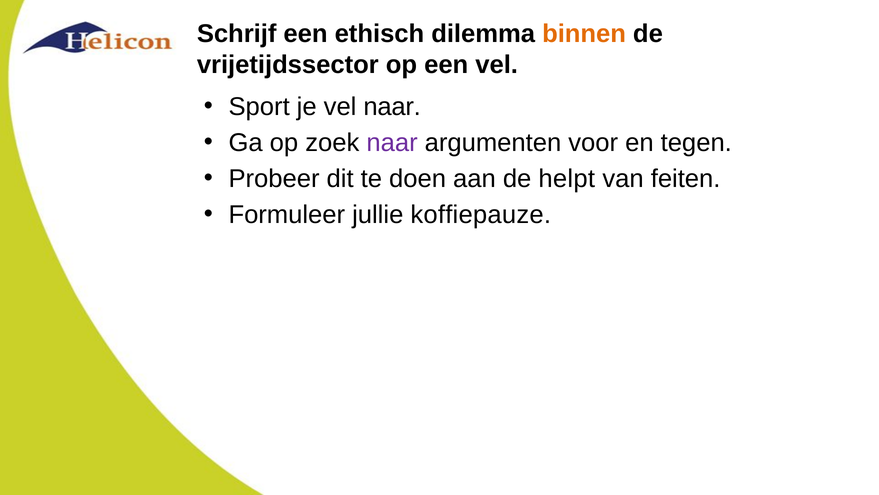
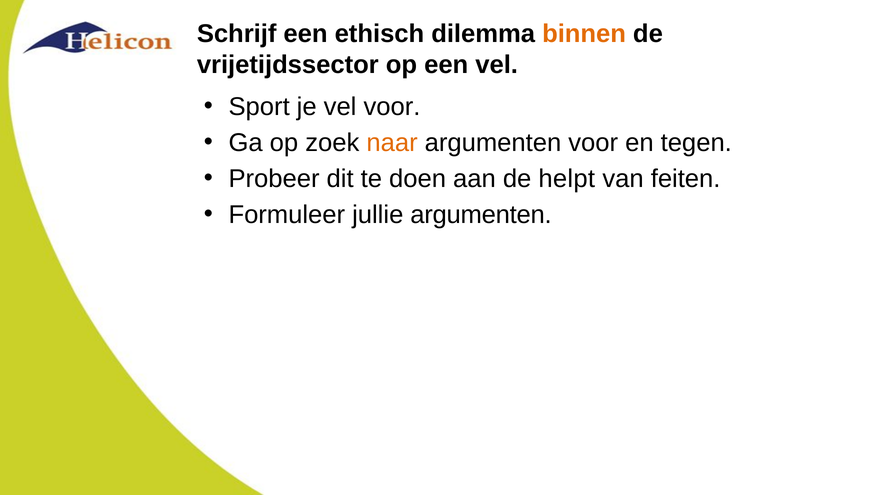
vel naar: naar -> voor
naar at (392, 143) colour: purple -> orange
jullie koffiepauze: koffiepauze -> argumenten
